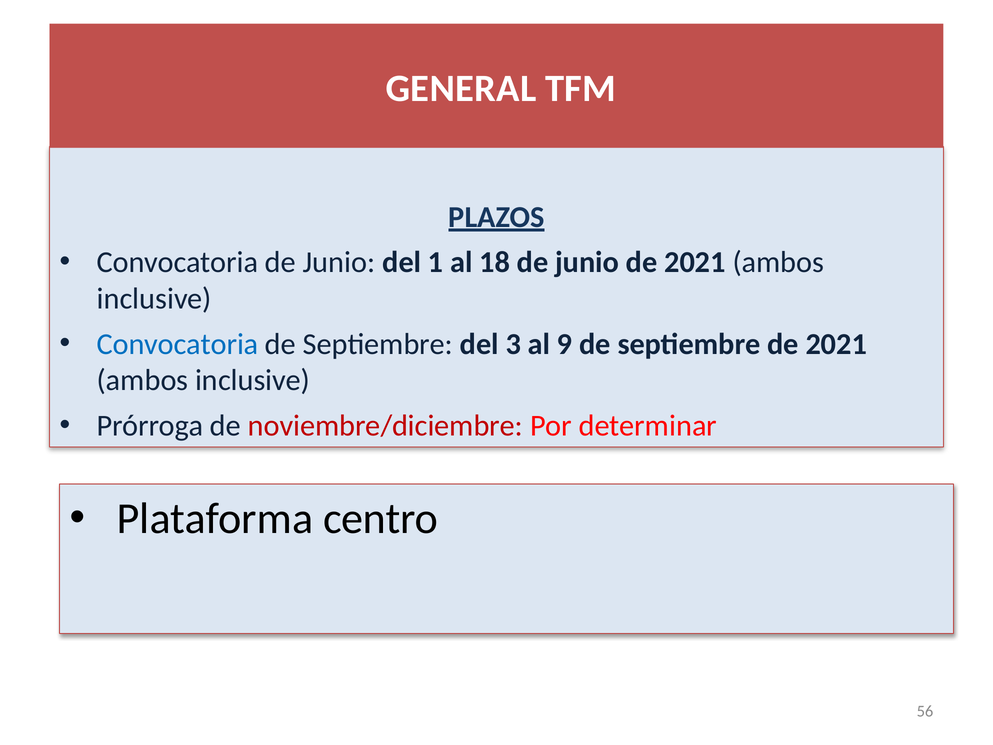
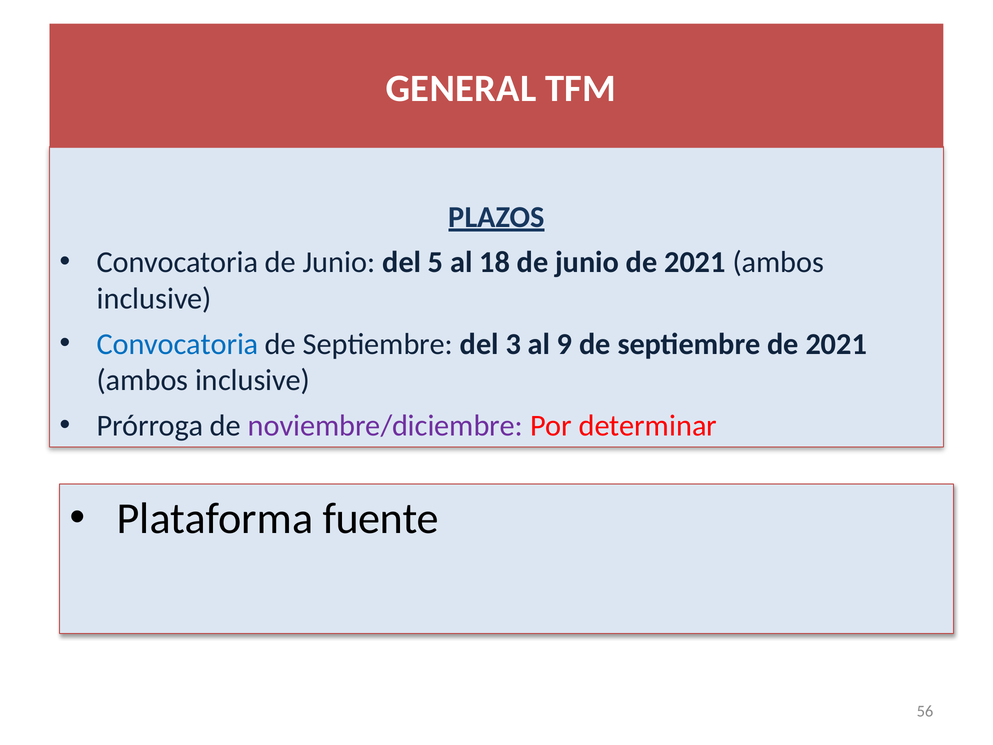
1: 1 -> 5
noviembre/diciembre colour: red -> purple
centro: centro -> fuente
